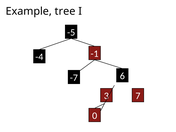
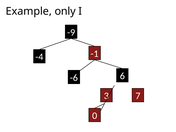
tree: tree -> only
-5: -5 -> -9
-7: -7 -> -6
